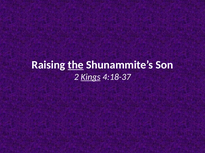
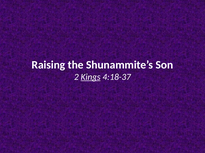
the underline: present -> none
